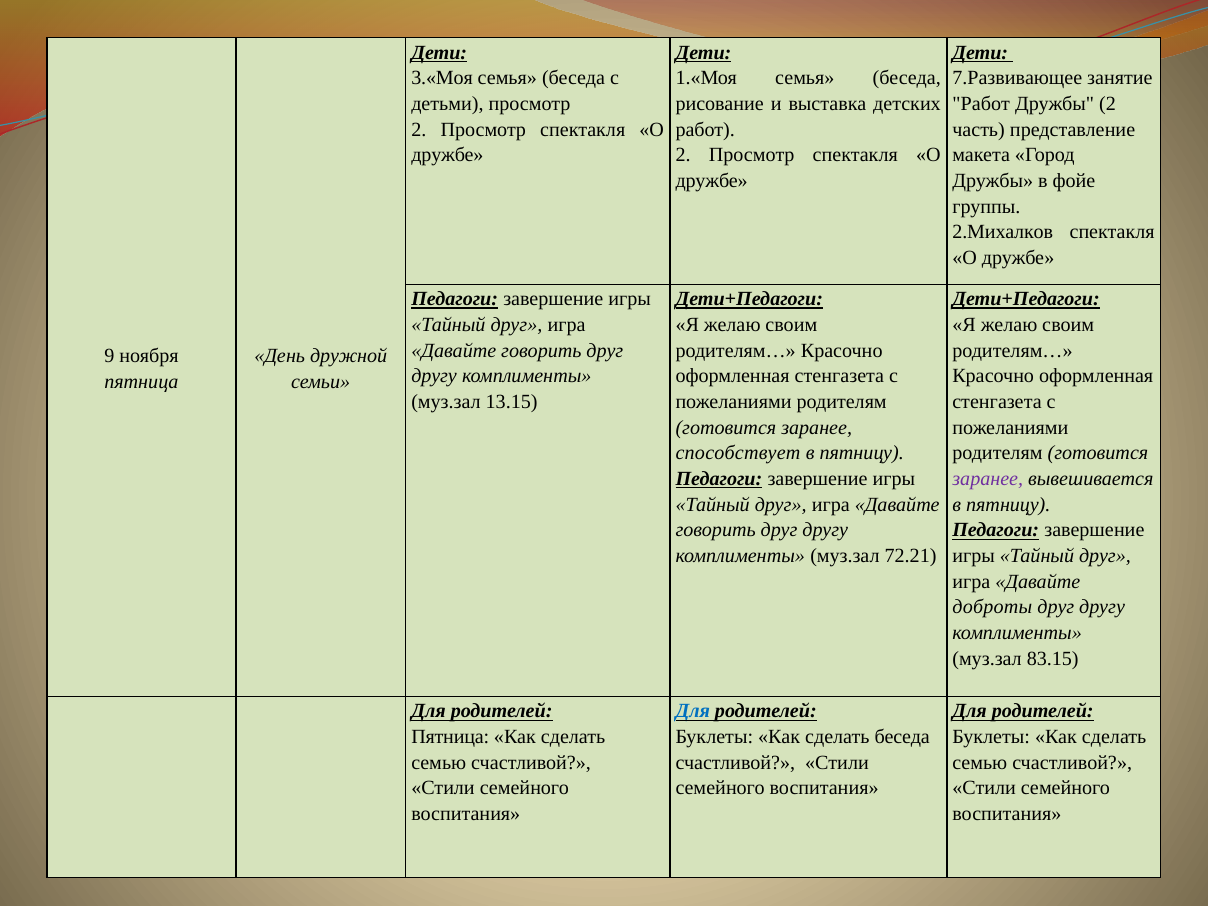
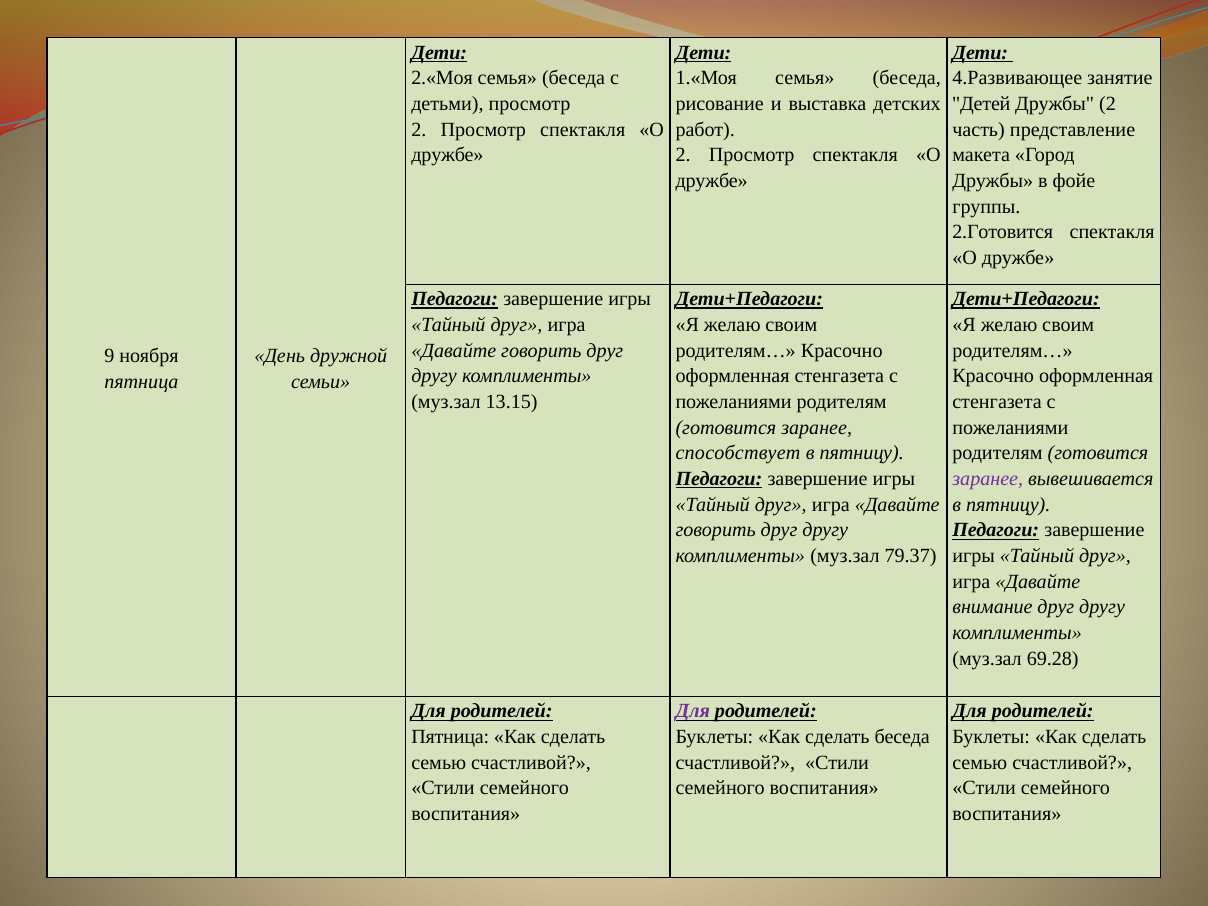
3.«Моя: 3.«Моя -> 2.«Моя
7.Развивающее: 7.Развивающее -> 4.Развивающее
Работ at (981, 104): Работ -> Детей
2.Михалков: 2.Михалков -> 2.Готовится
72.21: 72.21 -> 79.37
доброты: доброты -> внимание
83.15: 83.15 -> 69.28
Для at (693, 711) colour: blue -> purple
